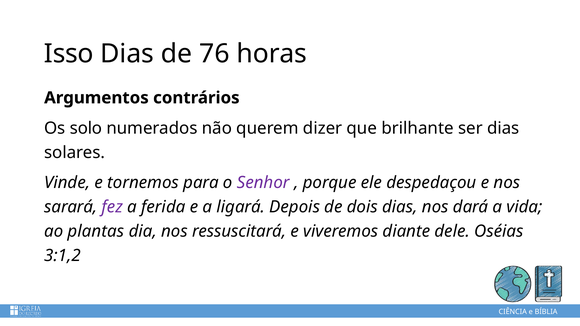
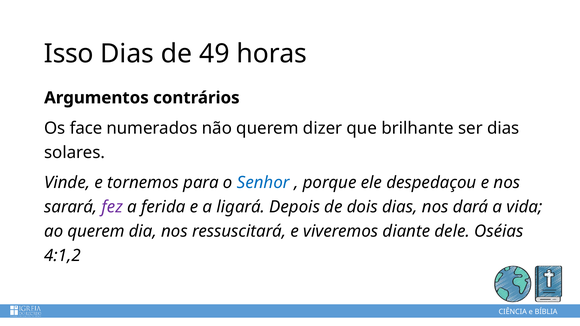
76: 76 -> 49
solo: solo -> face
Senhor colour: purple -> blue
ao plantas: plantas -> querem
3:1,2: 3:1,2 -> 4:1,2
